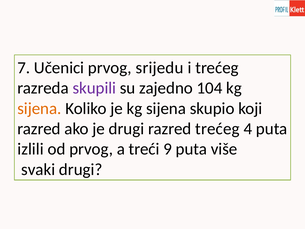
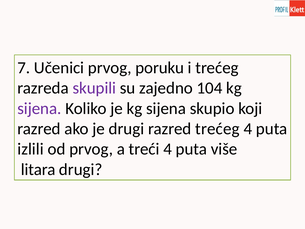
srijedu: srijedu -> poruku
sijena at (39, 108) colour: orange -> purple
treći 9: 9 -> 4
svaki: svaki -> litara
